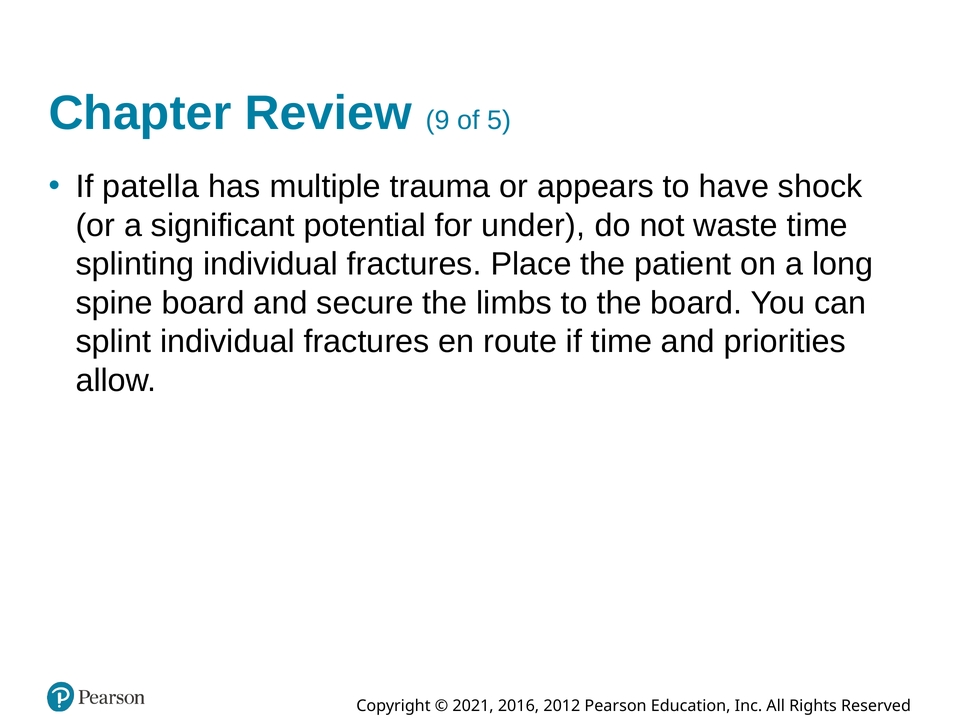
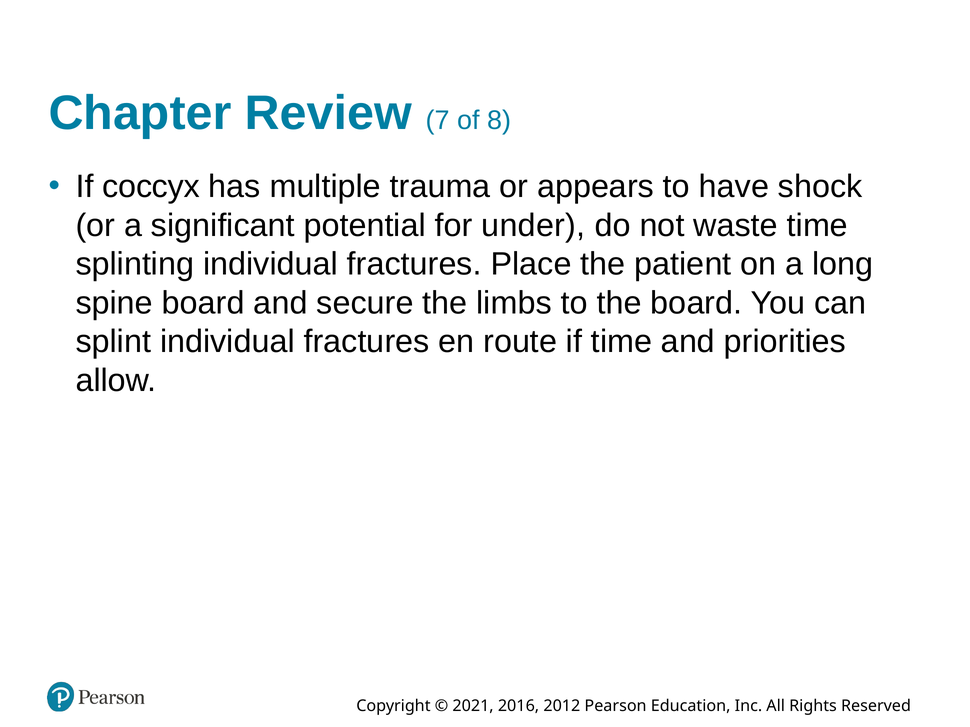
9: 9 -> 7
5: 5 -> 8
patella: patella -> coccyx
